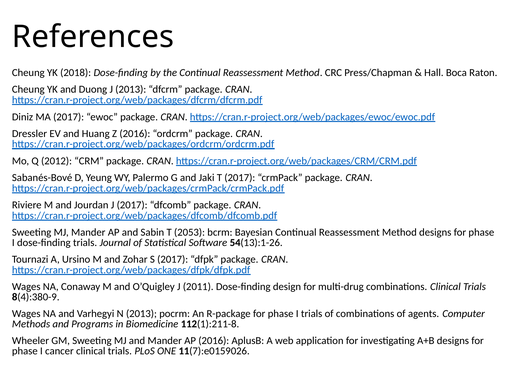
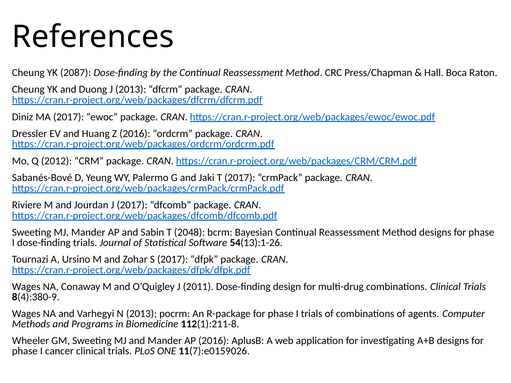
2018: 2018 -> 2087
2053: 2053 -> 2048
